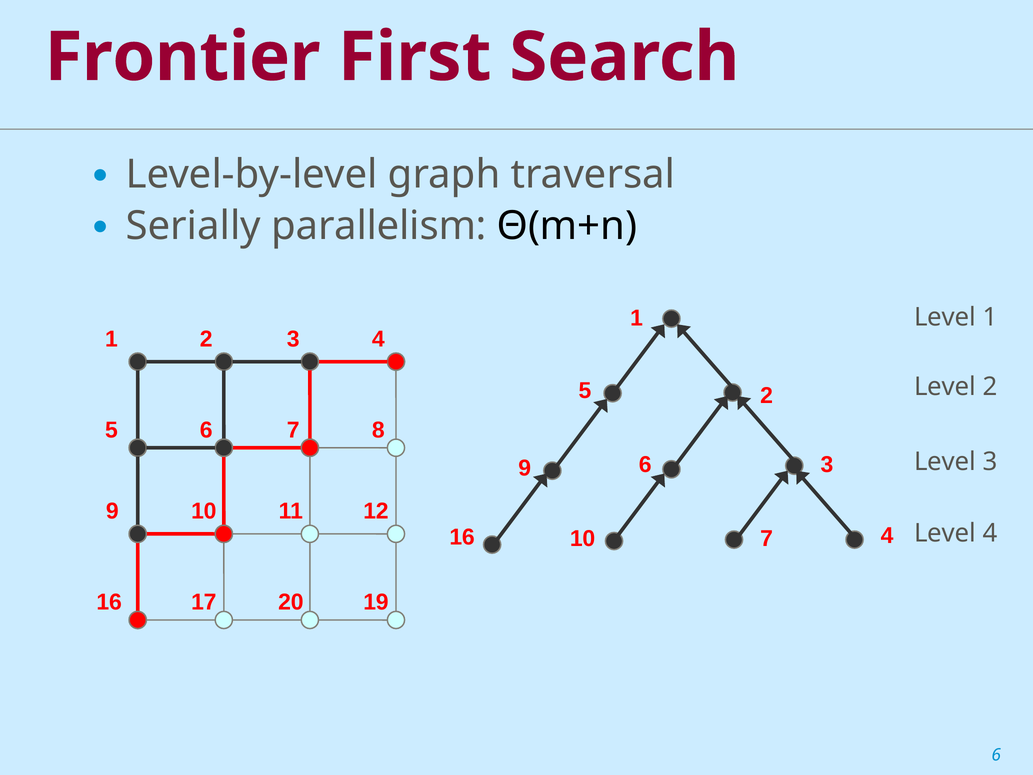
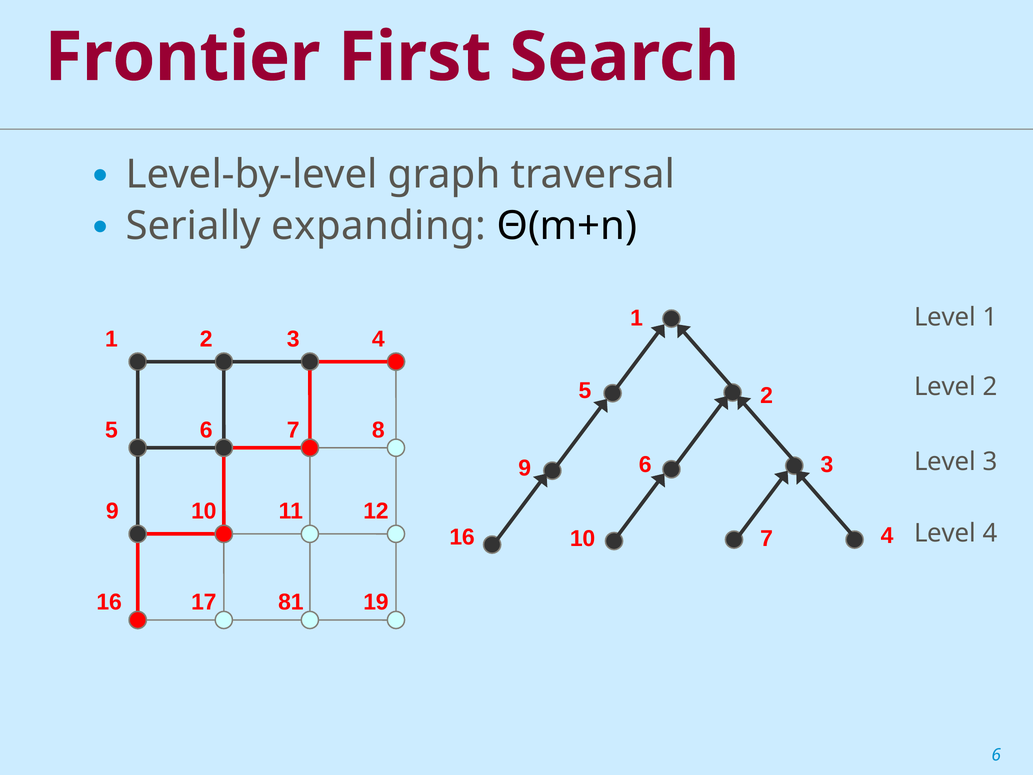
parallelism: parallelism -> expanding
20: 20 -> 81
